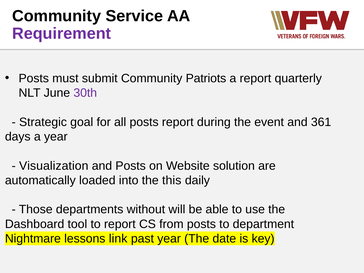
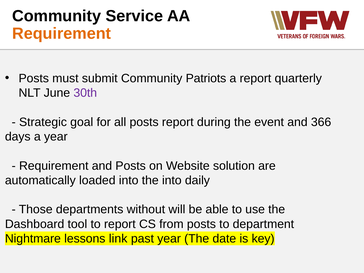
Requirement at (62, 34) colour: purple -> orange
361: 361 -> 366
Visualization at (54, 166): Visualization -> Requirement
the this: this -> into
